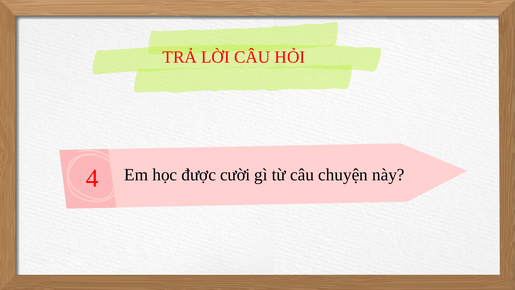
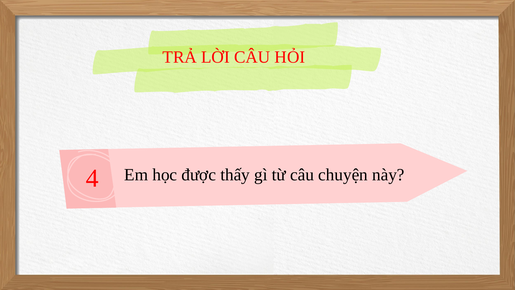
cười: cười -> thấy
